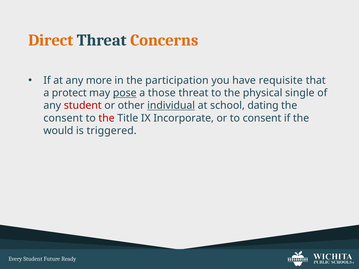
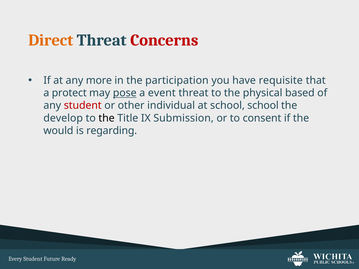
Concerns colour: orange -> red
those: those -> event
single: single -> based
individual underline: present -> none
school dating: dating -> school
consent at (63, 118): consent -> develop
the at (107, 118) colour: red -> black
Incorporate: Incorporate -> Submission
triggered: triggered -> regarding
